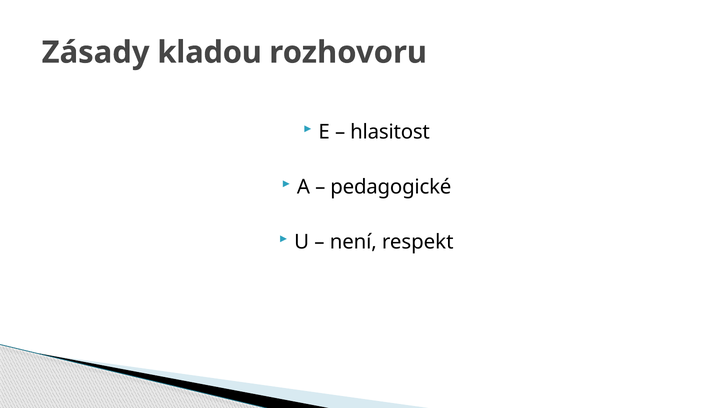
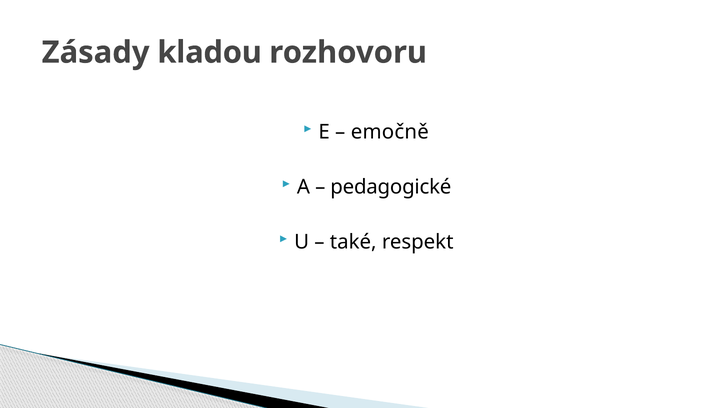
hlasitost: hlasitost -> emočně
není: není -> také
